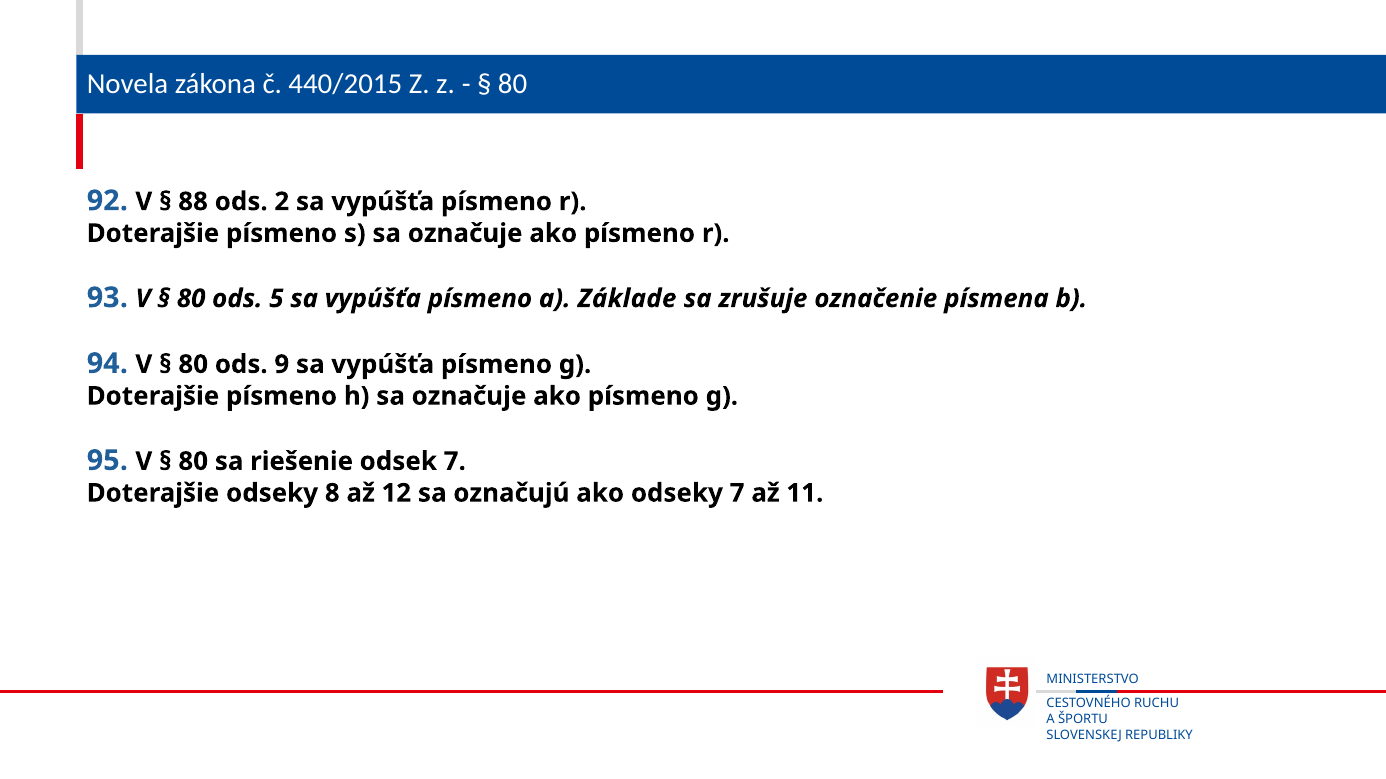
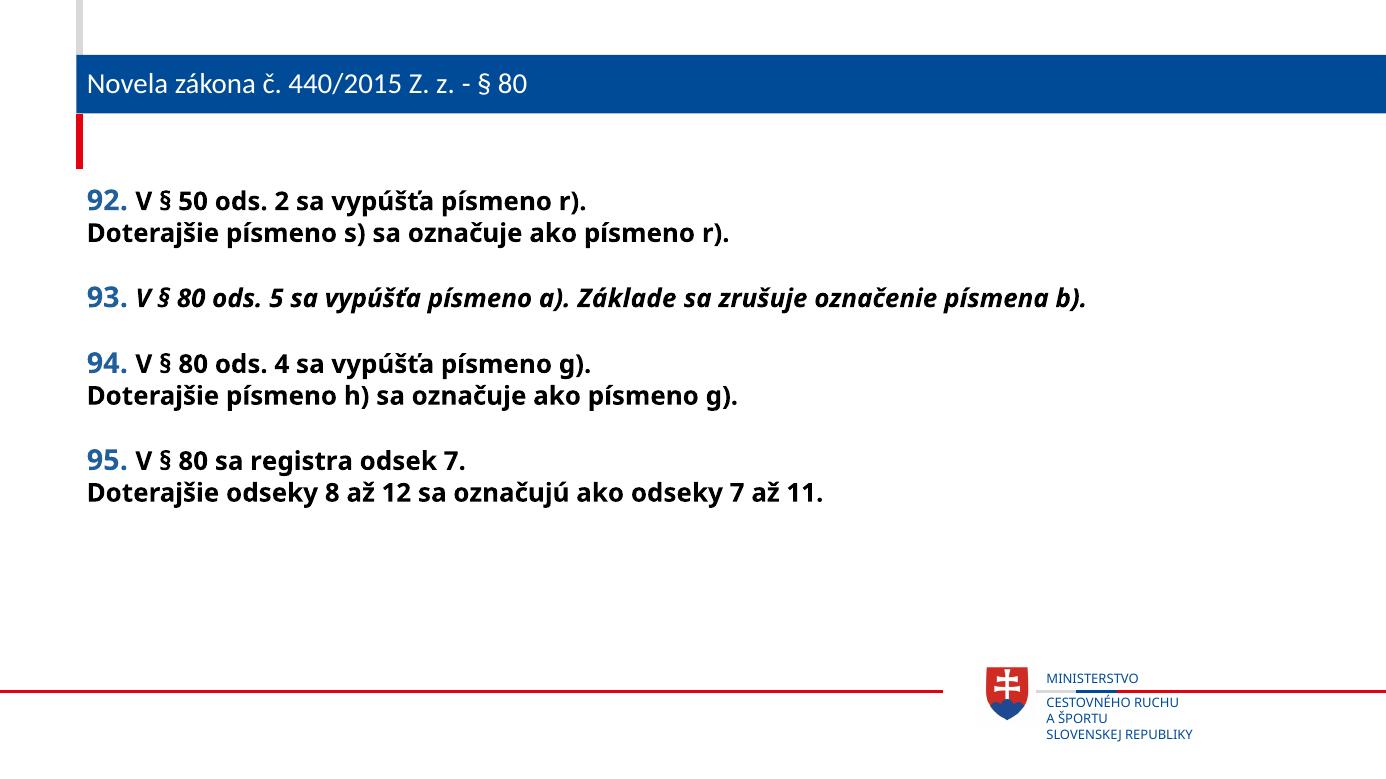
88: 88 -> 50
9: 9 -> 4
riešenie: riešenie -> registra
